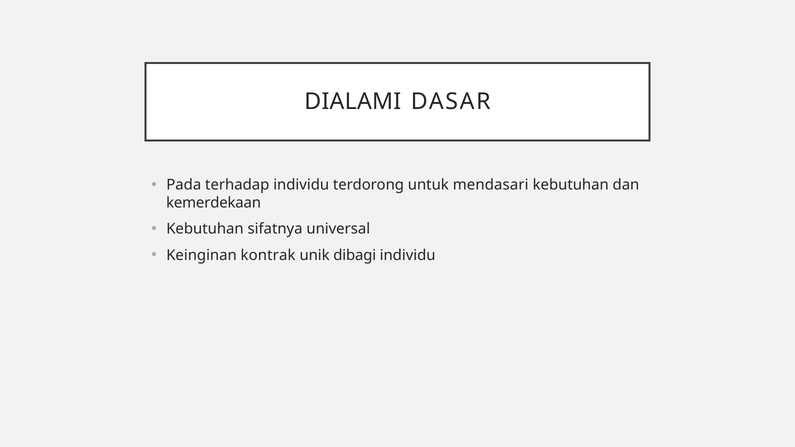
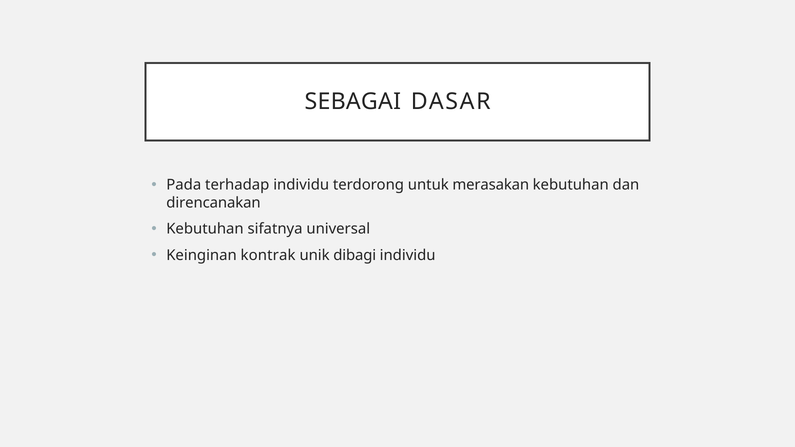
DIALAMI: DIALAMI -> SEBAGAI
mendasari: mendasari -> merasakan
kemerdekaan: kemerdekaan -> direncanakan
